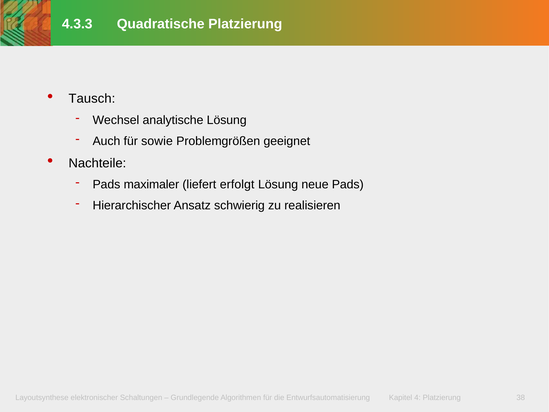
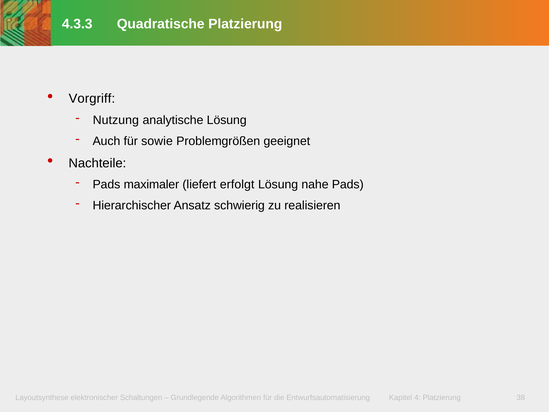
Tausch: Tausch -> Vorgriff
Wechsel: Wechsel -> Nutzung
neue: neue -> nahe
